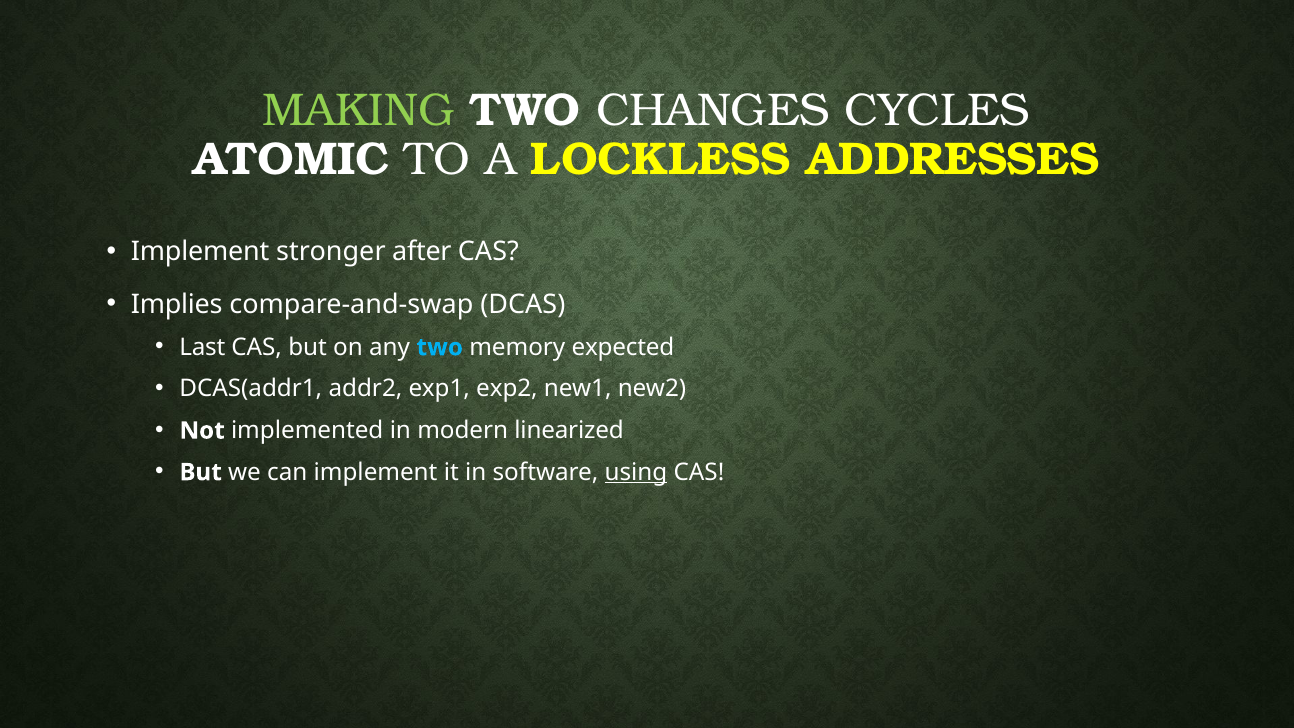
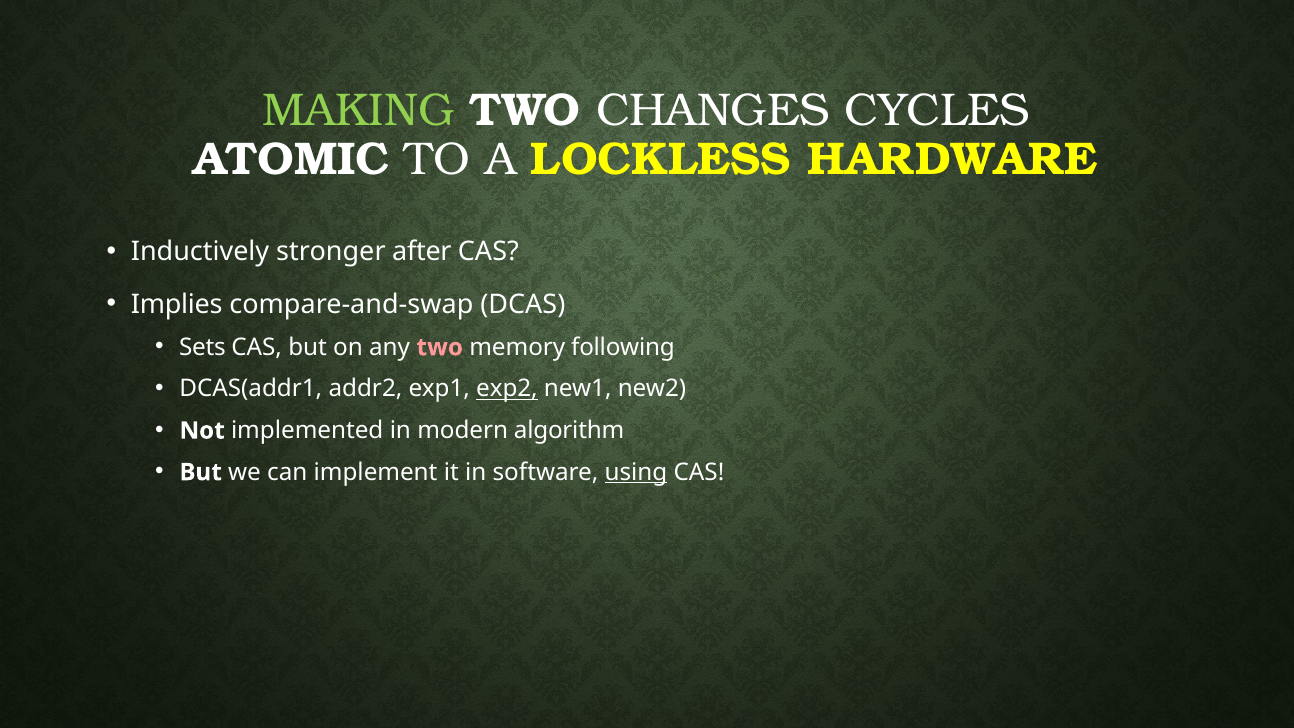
ADDRESSES: ADDRESSES -> HARDWARE
Implement at (200, 252): Implement -> Inductively
Last: Last -> Sets
two at (440, 347) colour: light blue -> pink
expected: expected -> following
exp2 underline: none -> present
linearized: linearized -> algorithm
